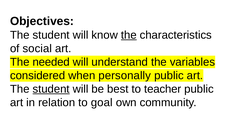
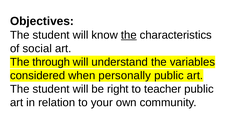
needed: needed -> through
student at (51, 89) underline: present -> none
best: best -> right
goal: goal -> your
